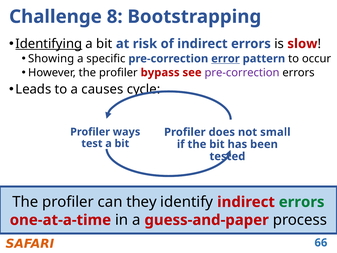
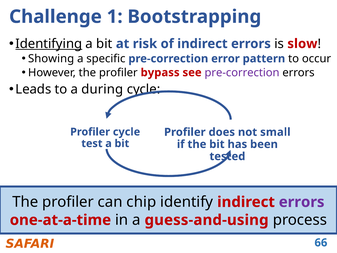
8: 8 -> 1
error underline: present -> none
causes: causes -> during
Profiler ways: ways -> cycle
they: they -> chip
errors at (302, 202) colour: green -> purple
guess-and-paper: guess-and-paper -> guess-and-using
